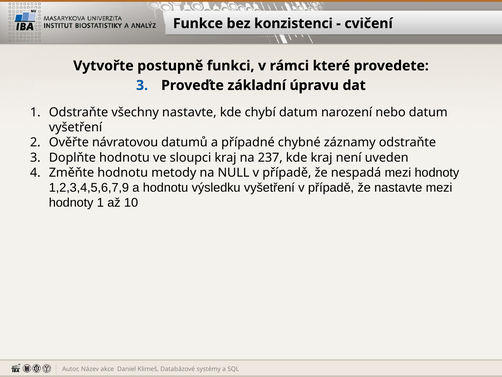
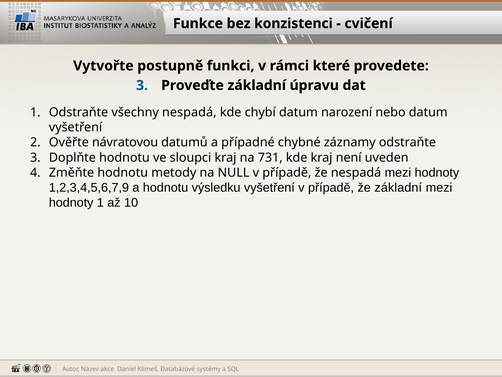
všechny nastavte: nastavte -> nespadá
237: 237 -> 731
že nastavte: nastavte -> základní
